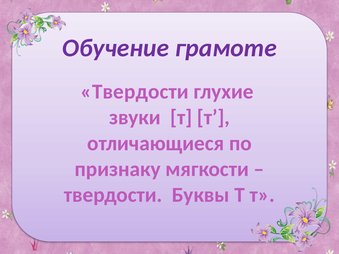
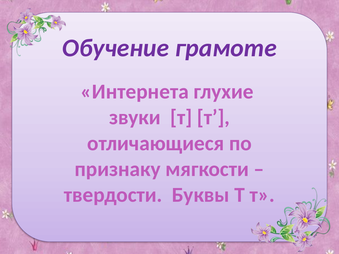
Твердости at (135, 92): Твердости -> Интернета
